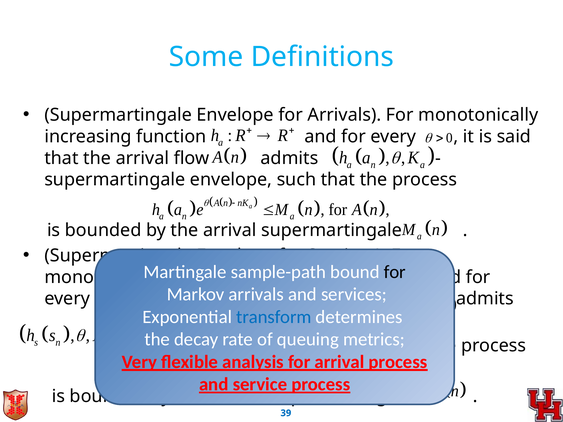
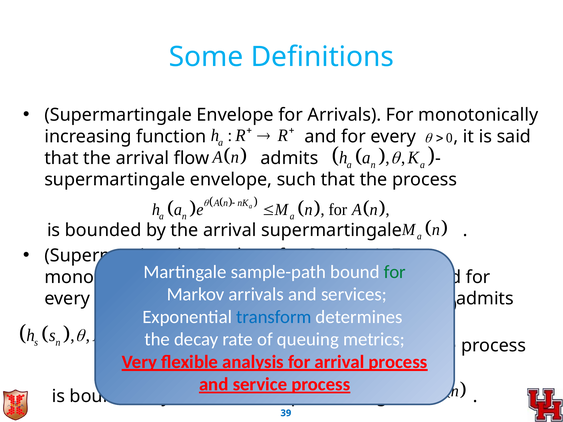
for at (395, 272) colour: black -> green
